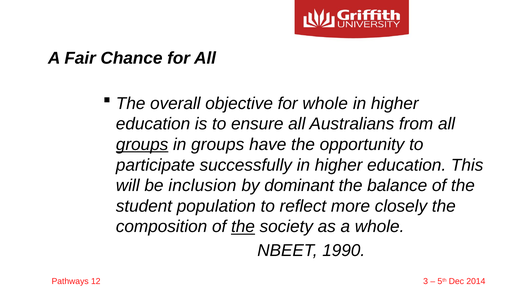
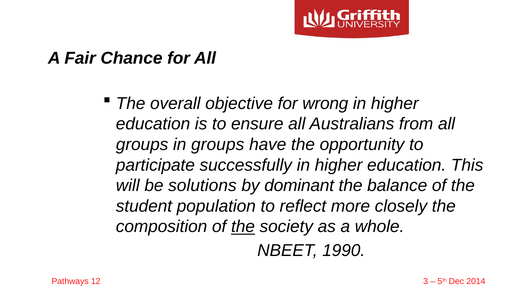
for whole: whole -> wrong
groups at (142, 145) underline: present -> none
inclusion: inclusion -> solutions
